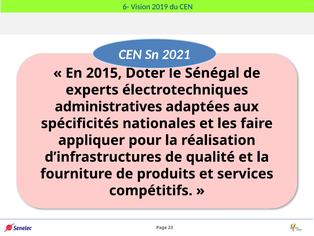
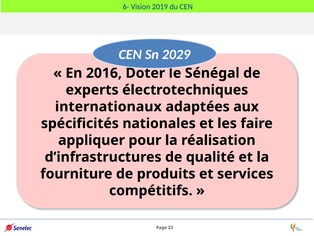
2021: 2021 -> 2029
2015: 2015 -> 2016
administratives: administratives -> internationaux
